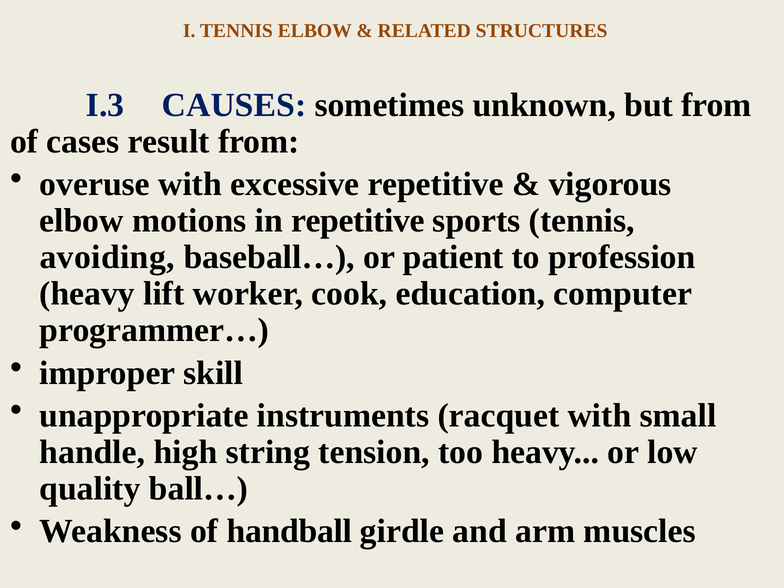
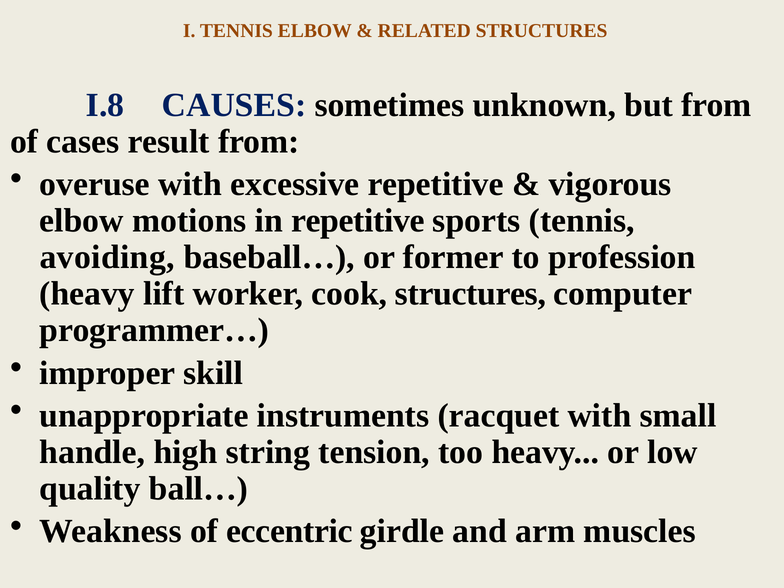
I.3: I.3 -> I.8
patient: patient -> former
cook education: education -> structures
handball: handball -> eccentric
